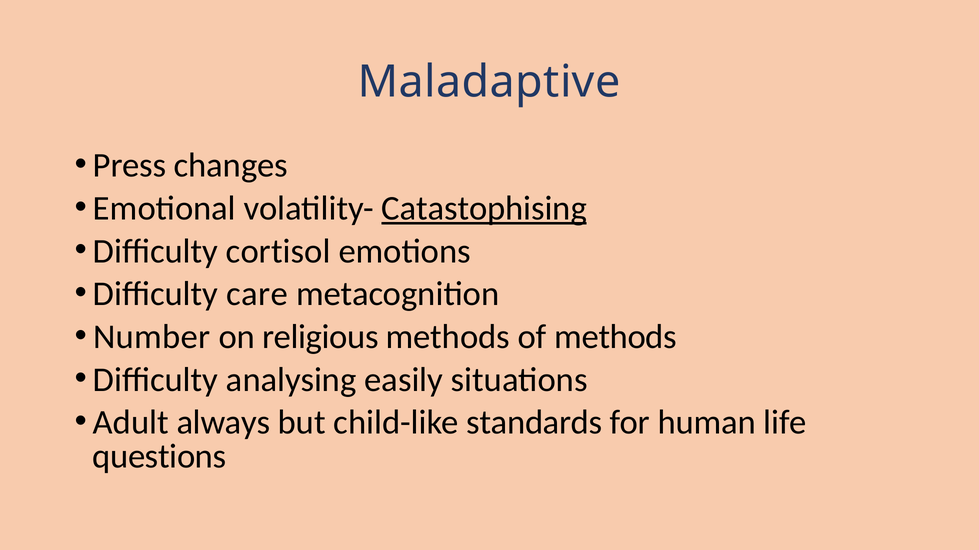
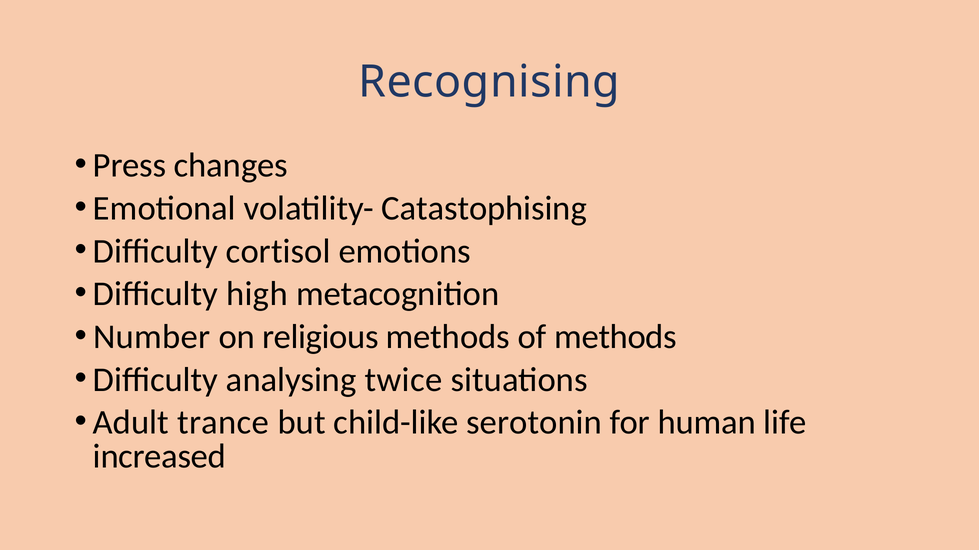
Maladaptive: Maladaptive -> Recognising
Catastophising underline: present -> none
care: care -> high
easily: easily -> twice
always: always -> trance
standards: standards -> serotonin
questions: questions -> increased
